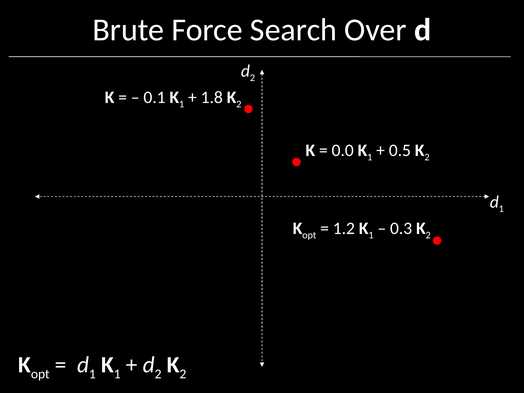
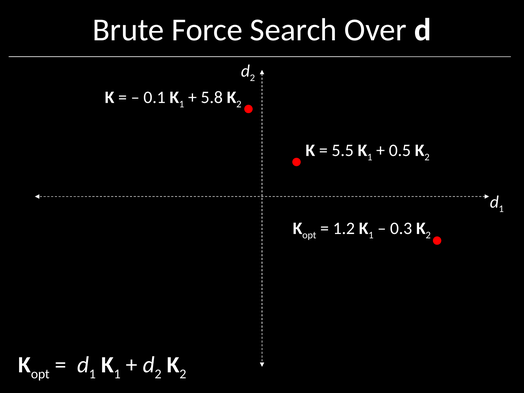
1.8: 1.8 -> 5.8
0.0: 0.0 -> 5.5
